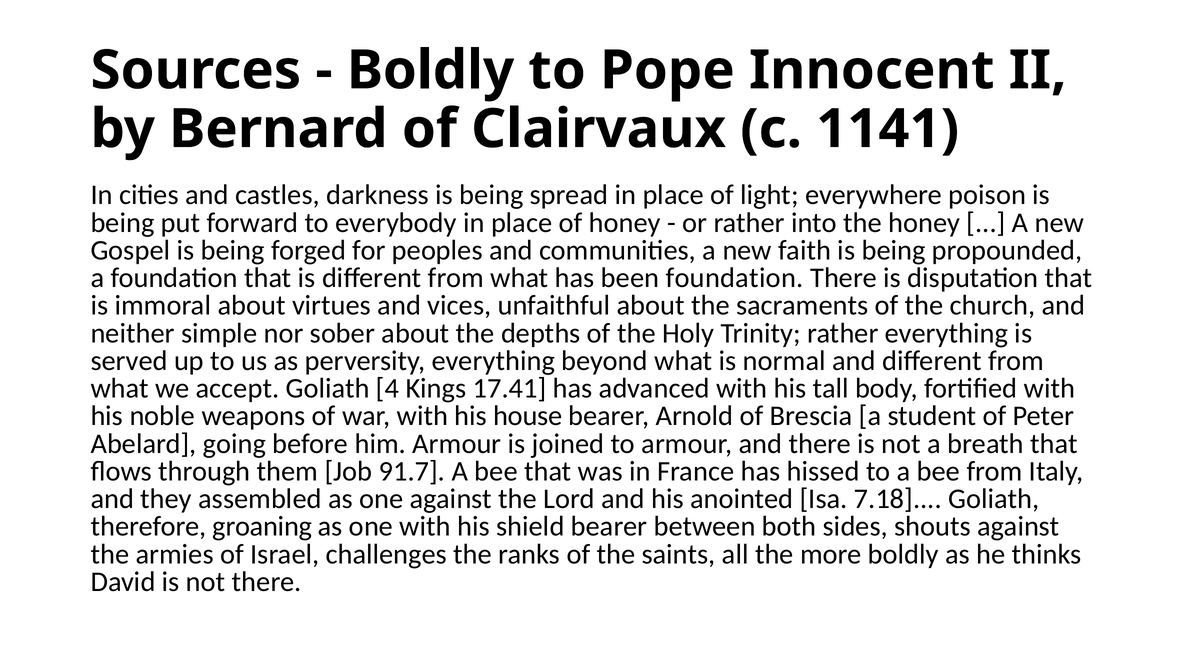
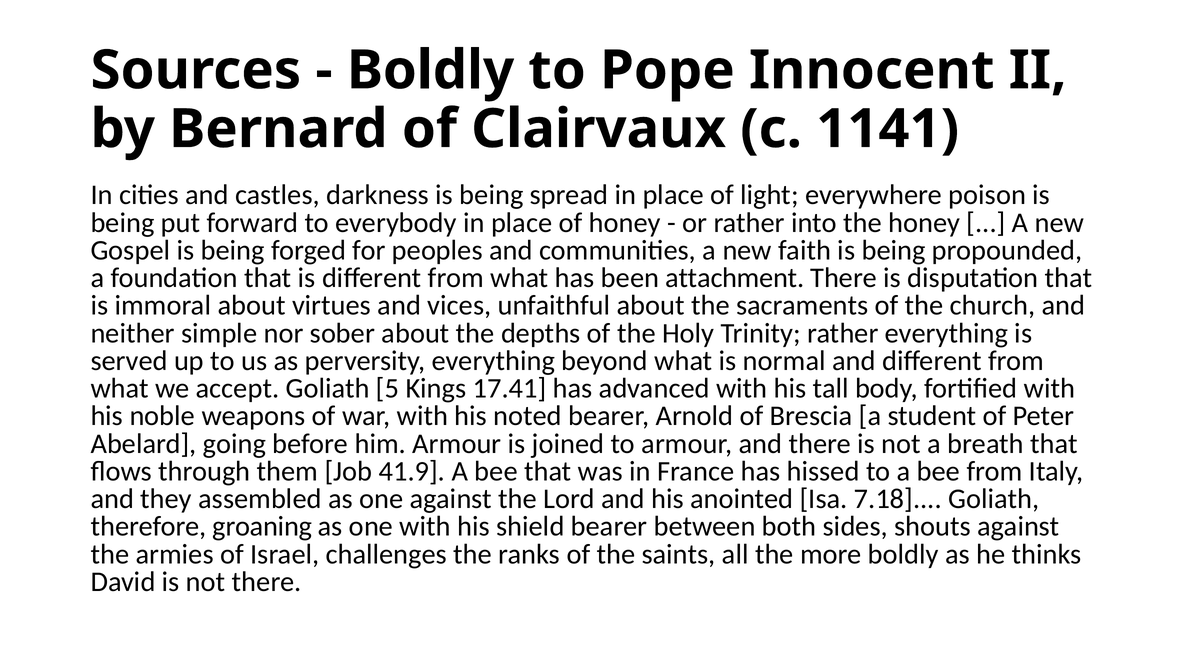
been foundation: foundation -> attachment
4: 4 -> 5
house: house -> noted
91.7: 91.7 -> 41.9
